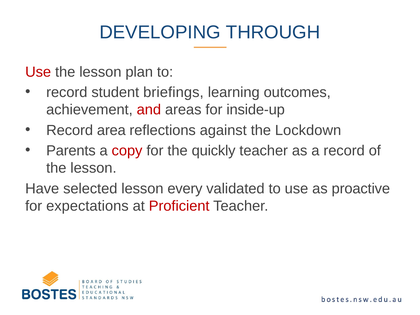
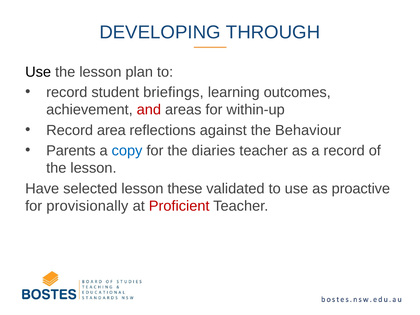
Use at (38, 72) colour: red -> black
inside-up: inside-up -> within-up
Lockdown: Lockdown -> Behaviour
copy colour: red -> blue
quickly: quickly -> diaries
every: every -> these
expectations: expectations -> provisionally
